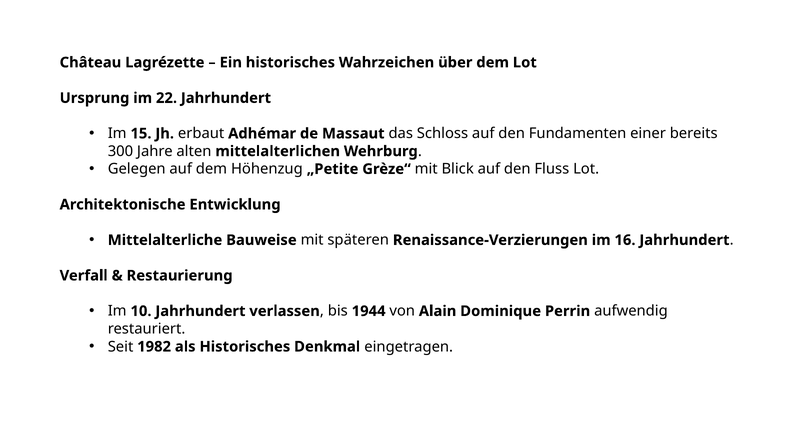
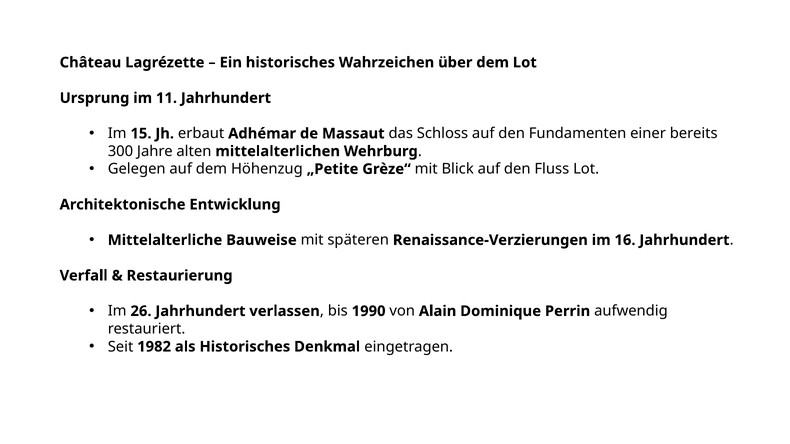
22: 22 -> 11
10: 10 -> 26
1944: 1944 -> 1990
